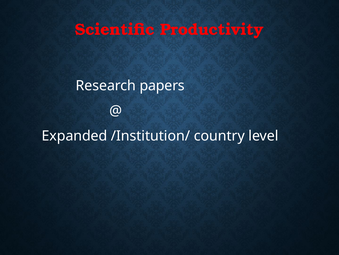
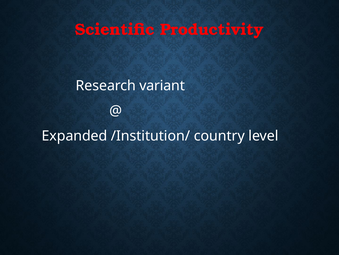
papers: papers -> variant
